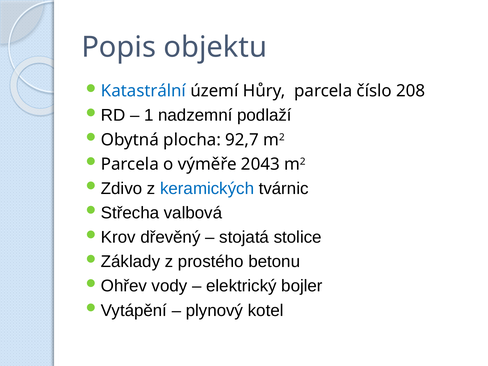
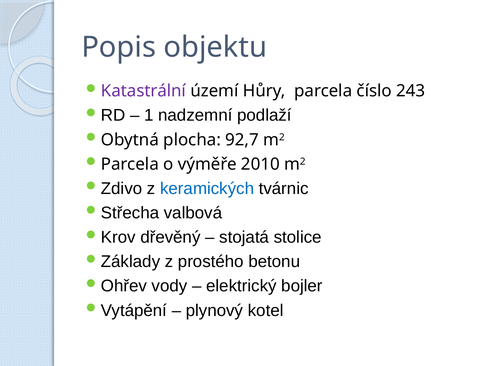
Katastrální colour: blue -> purple
208: 208 -> 243
2043: 2043 -> 2010
